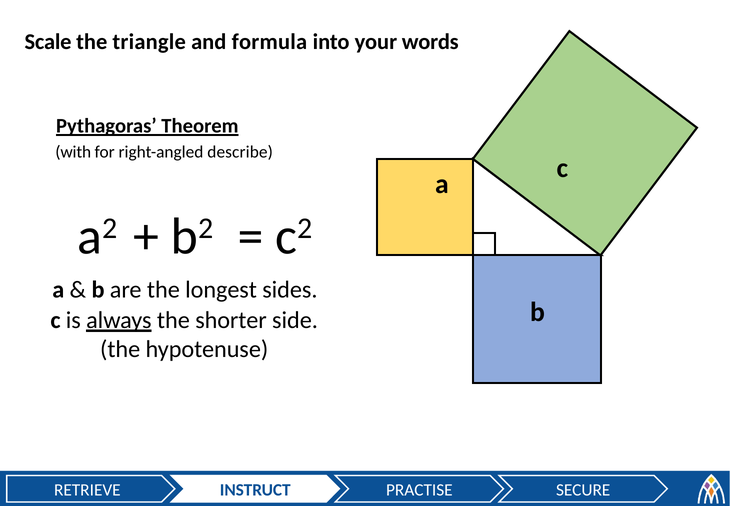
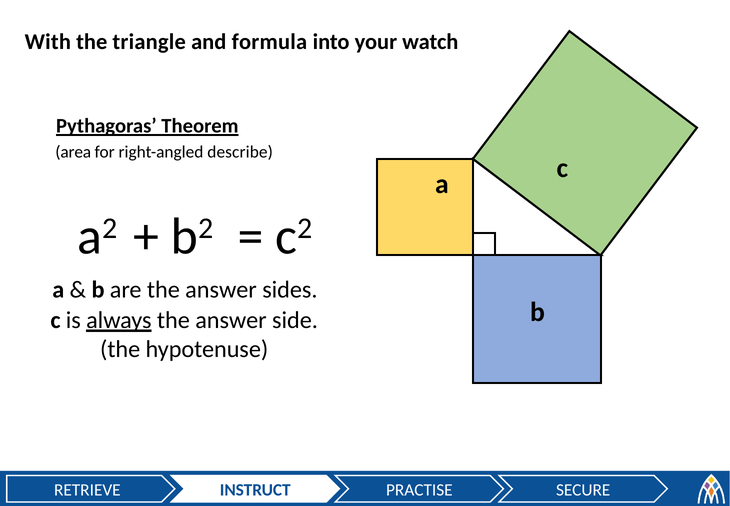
Scale: Scale -> With
words: words -> watch
with: with -> area
are the longest: longest -> answer
always the shorter: shorter -> answer
